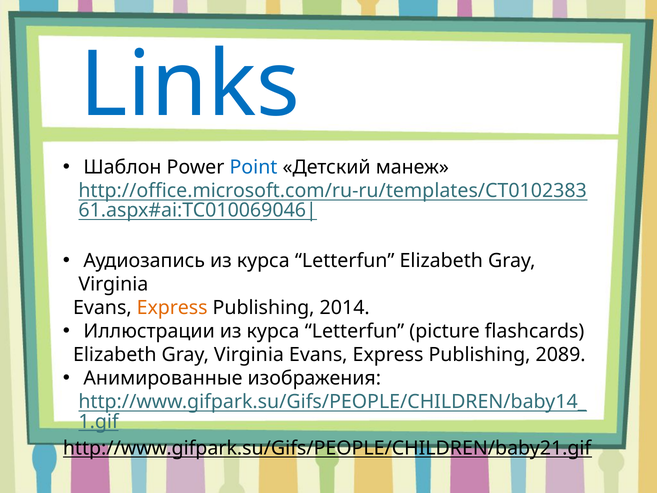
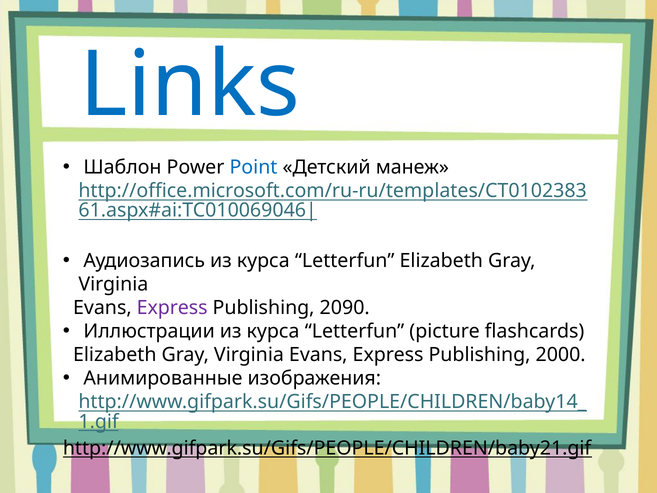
Express at (172, 308) colour: orange -> purple
2014: 2014 -> 2090
2089: 2089 -> 2000
